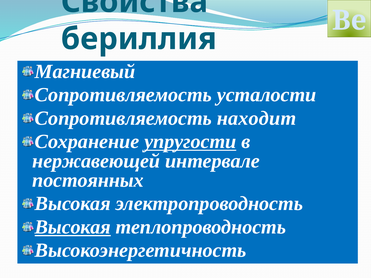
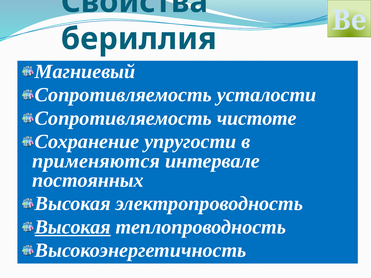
находит: находит -> чистоте
упругости underline: present -> none
нержавеющей: нержавеющей -> применяются
